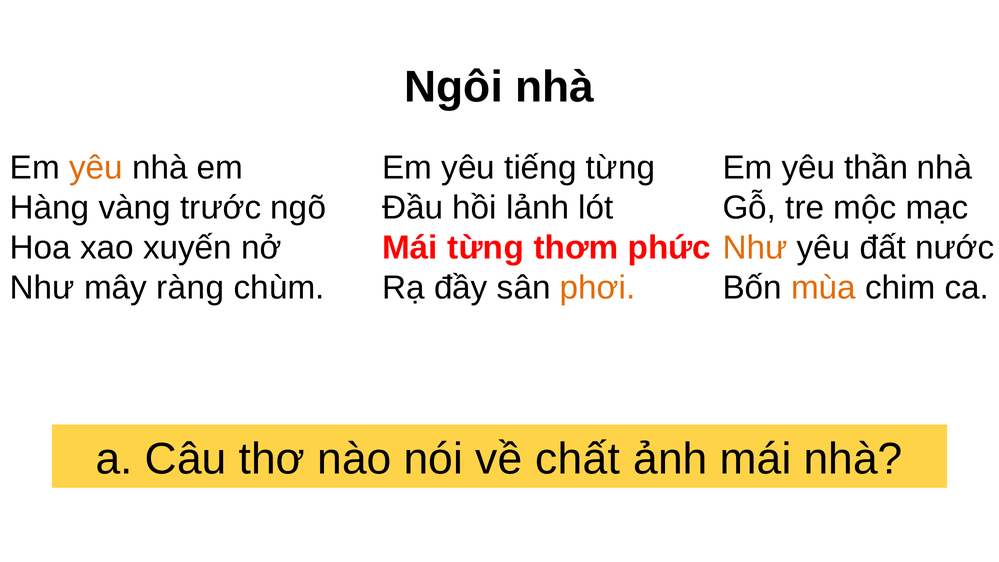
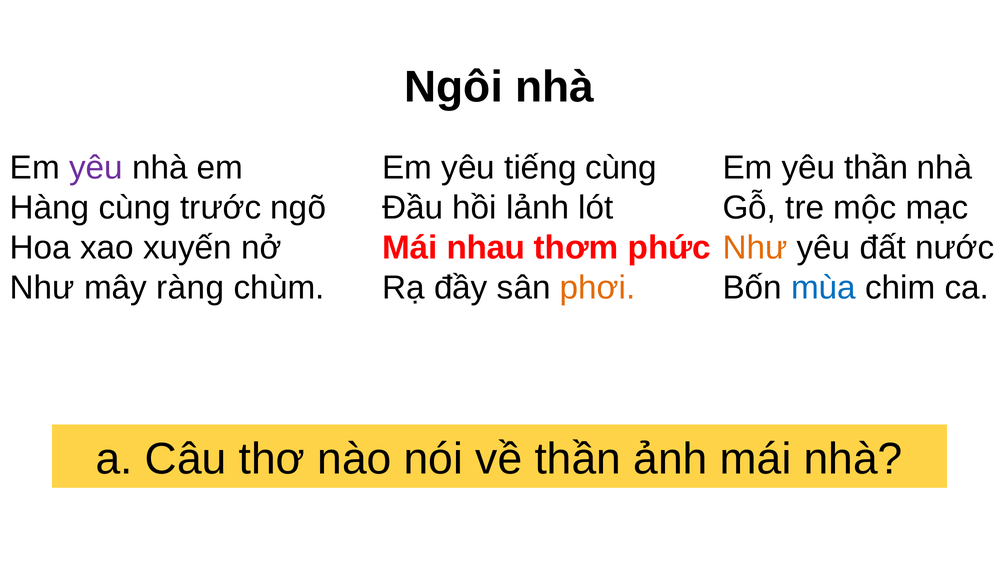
yêu at (96, 168) colour: orange -> purple
tiếng từng: từng -> cùng
Hàng vàng: vàng -> cùng
Mái từng: từng -> nhau
mùa colour: orange -> blue
về chất: chất -> thần
